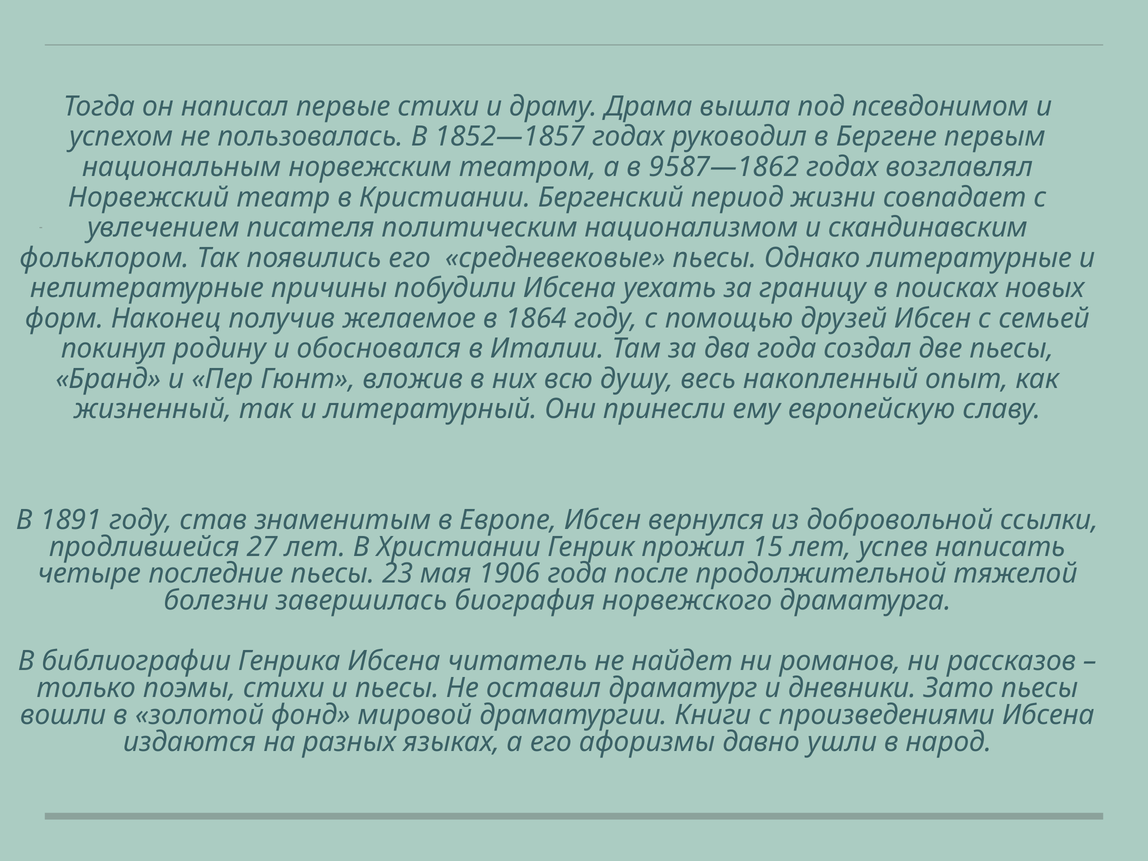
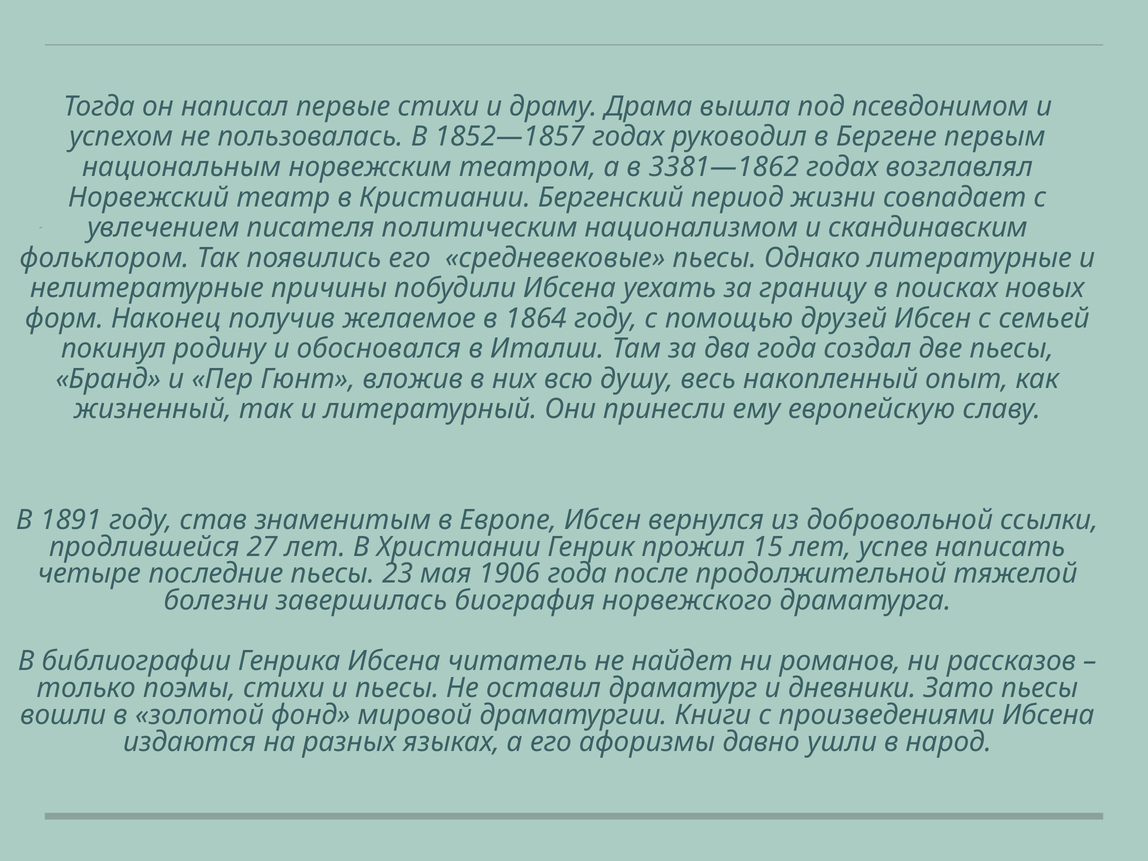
9587—1862: 9587—1862 -> 3381—1862
